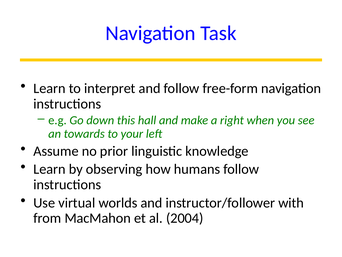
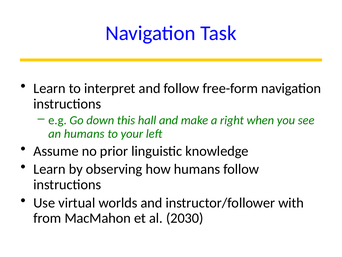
an towards: towards -> humans
2004: 2004 -> 2030
